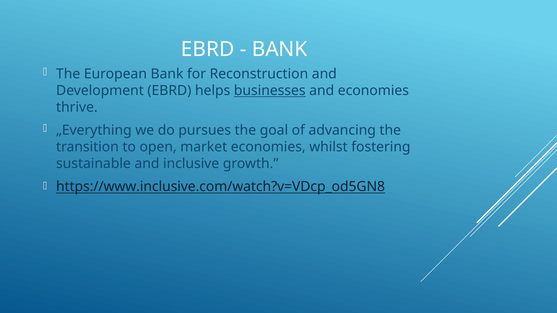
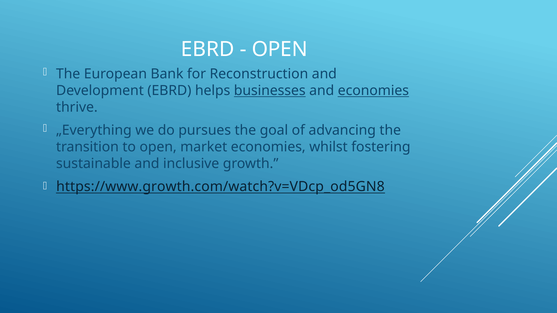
BANK at (280, 49): BANK -> OPEN
economies at (373, 91) underline: none -> present
https://www.inclusive.com/watch?v=VDcp_od5GN8: https://www.inclusive.com/watch?v=VDcp_od5GN8 -> https://www.growth.com/watch?v=VDcp_od5GN8
